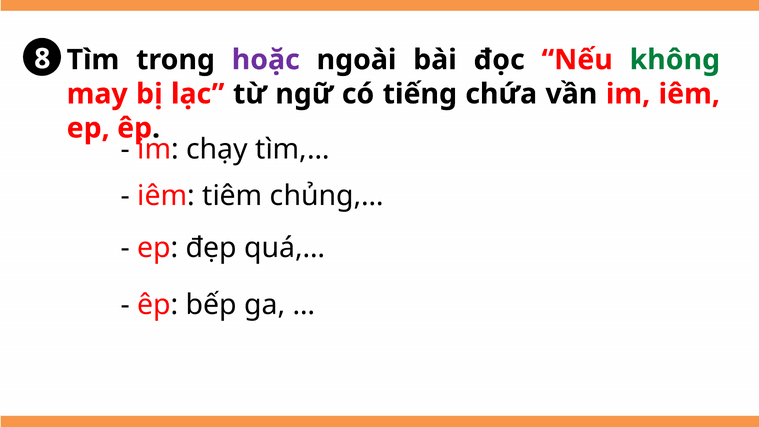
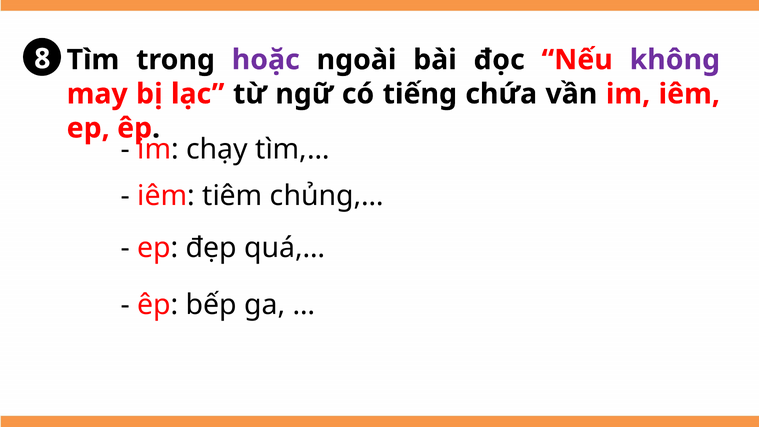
không colour: green -> purple
